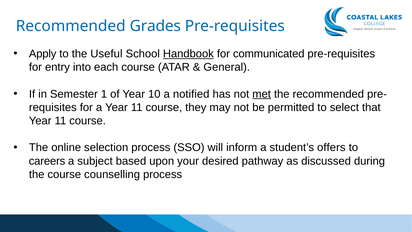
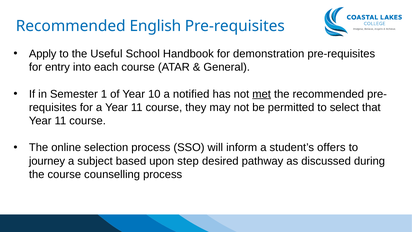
Grades: Grades -> English
Handbook underline: present -> none
communicated: communicated -> demonstration
careers: careers -> journey
your: your -> step
